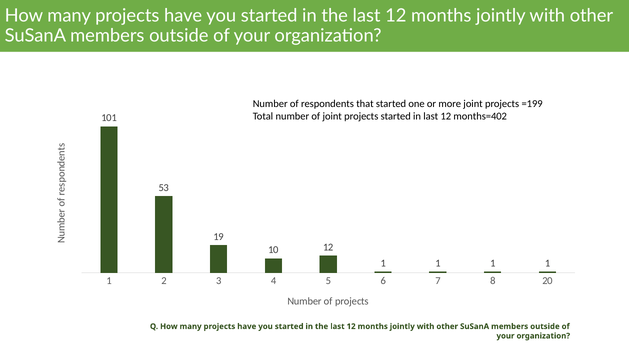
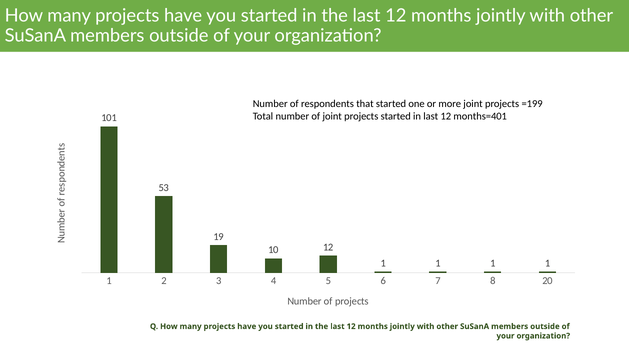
months=402: months=402 -> months=401
